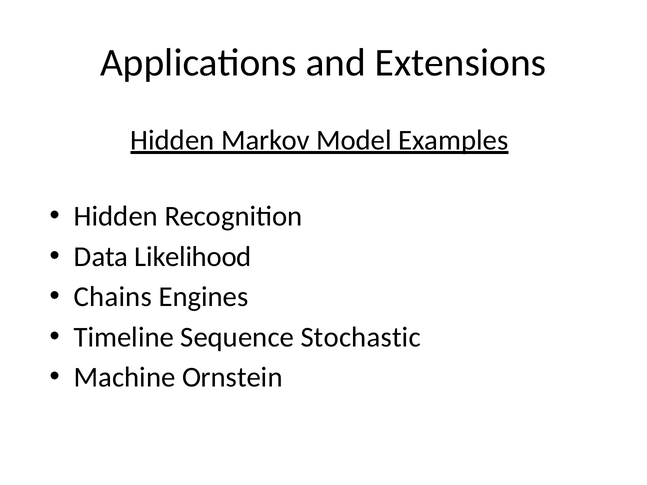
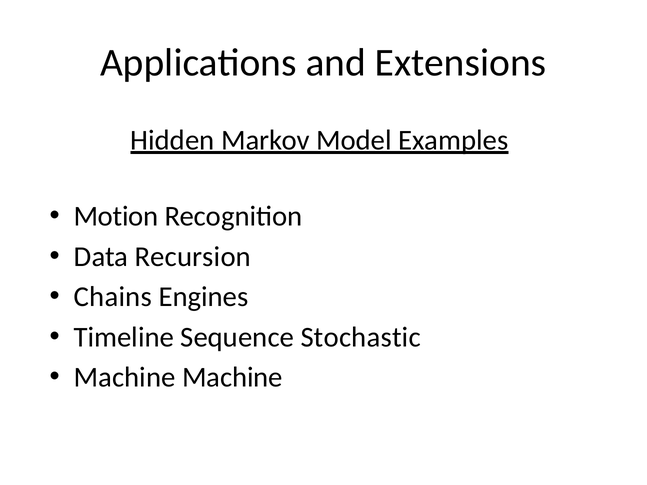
Hidden at (116, 217): Hidden -> Motion
Likelihood: Likelihood -> Recursion
Machine Ornstein: Ornstein -> Machine
